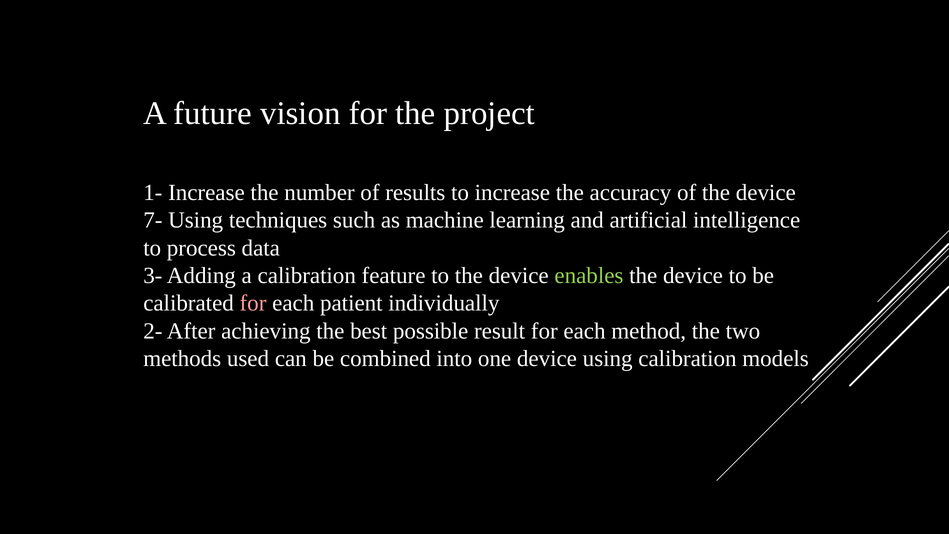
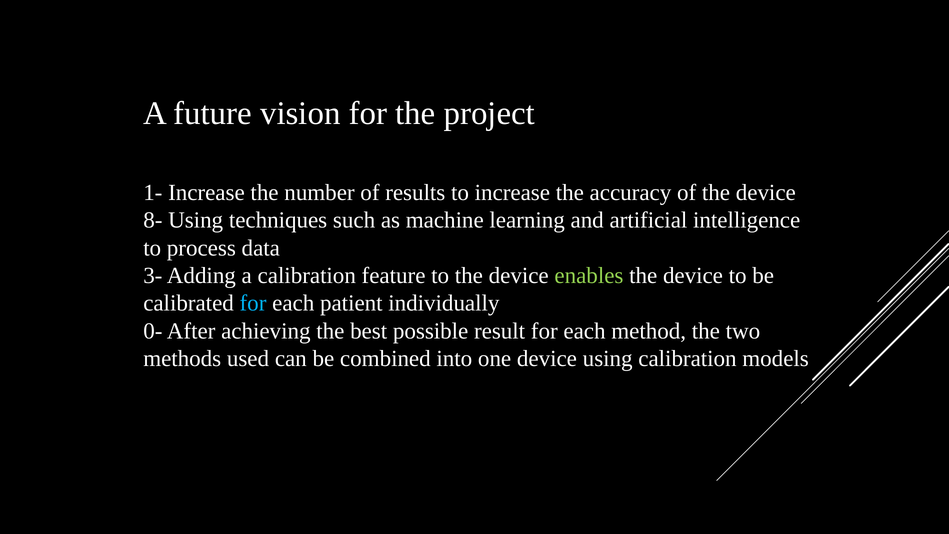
7-: 7- -> 8-
for at (253, 303) colour: pink -> light blue
2-: 2- -> 0-
